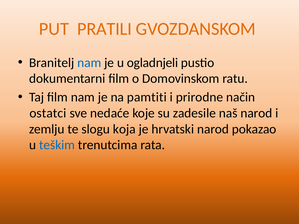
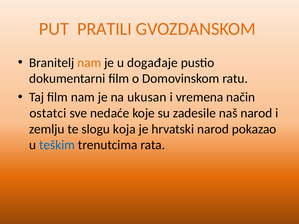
nam at (89, 63) colour: blue -> orange
ogladnjeli: ogladnjeli -> događaje
pamtiti: pamtiti -> ukusan
prirodne: prirodne -> vremena
